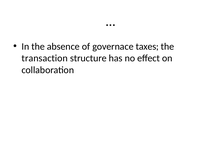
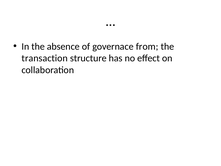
taxes: taxes -> from
